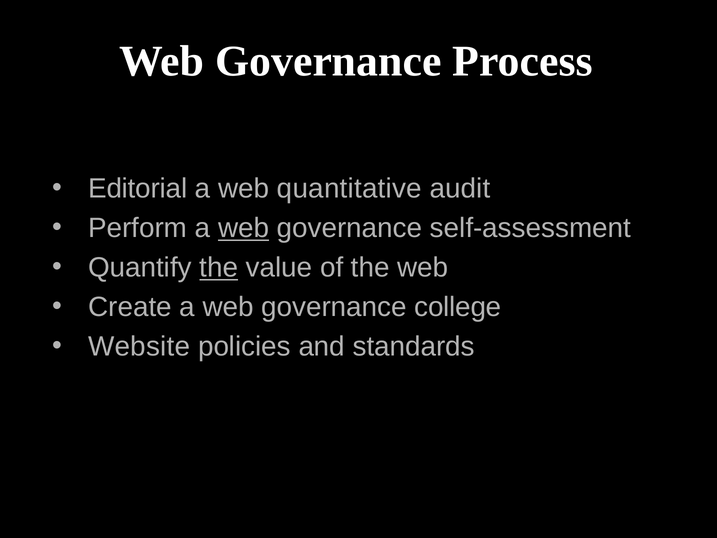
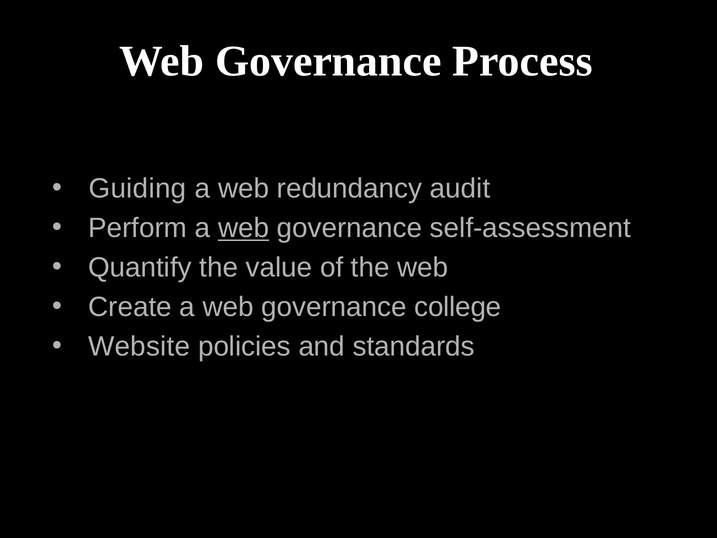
Editorial: Editorial -> Guiding
quantitative: quantitative -> redundancy
the at (219, 268) underline: present -> none
